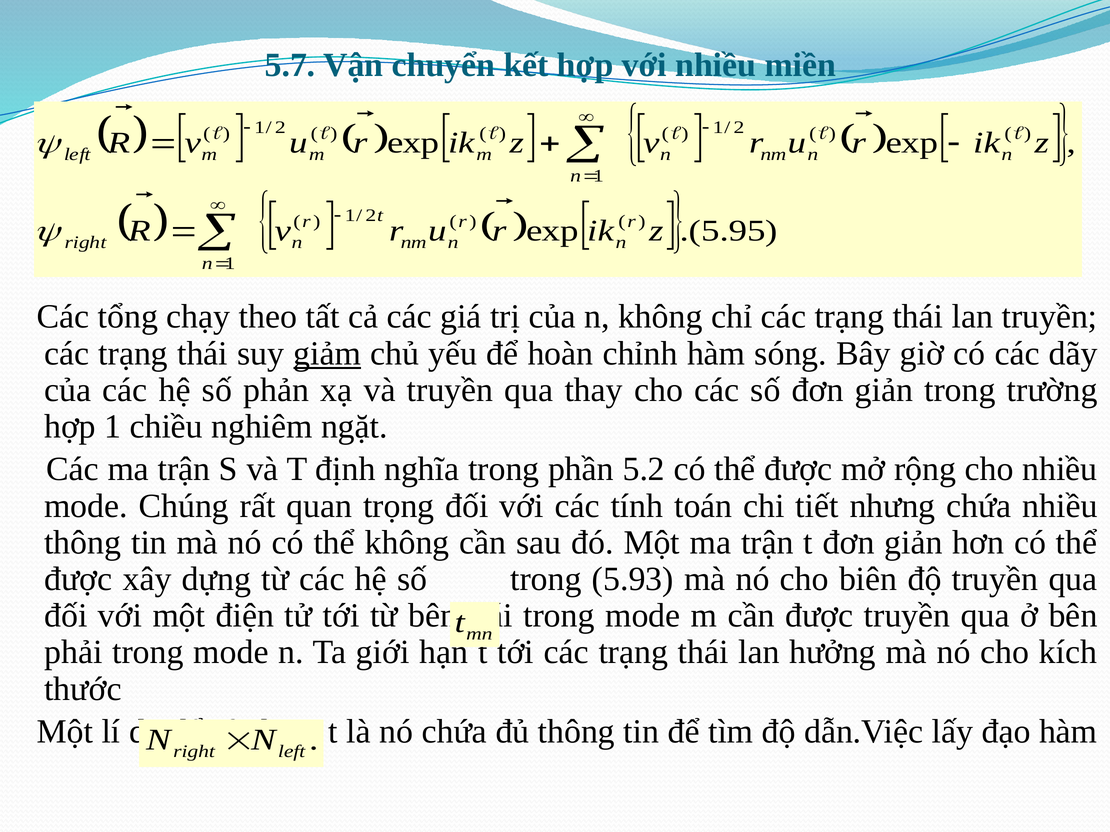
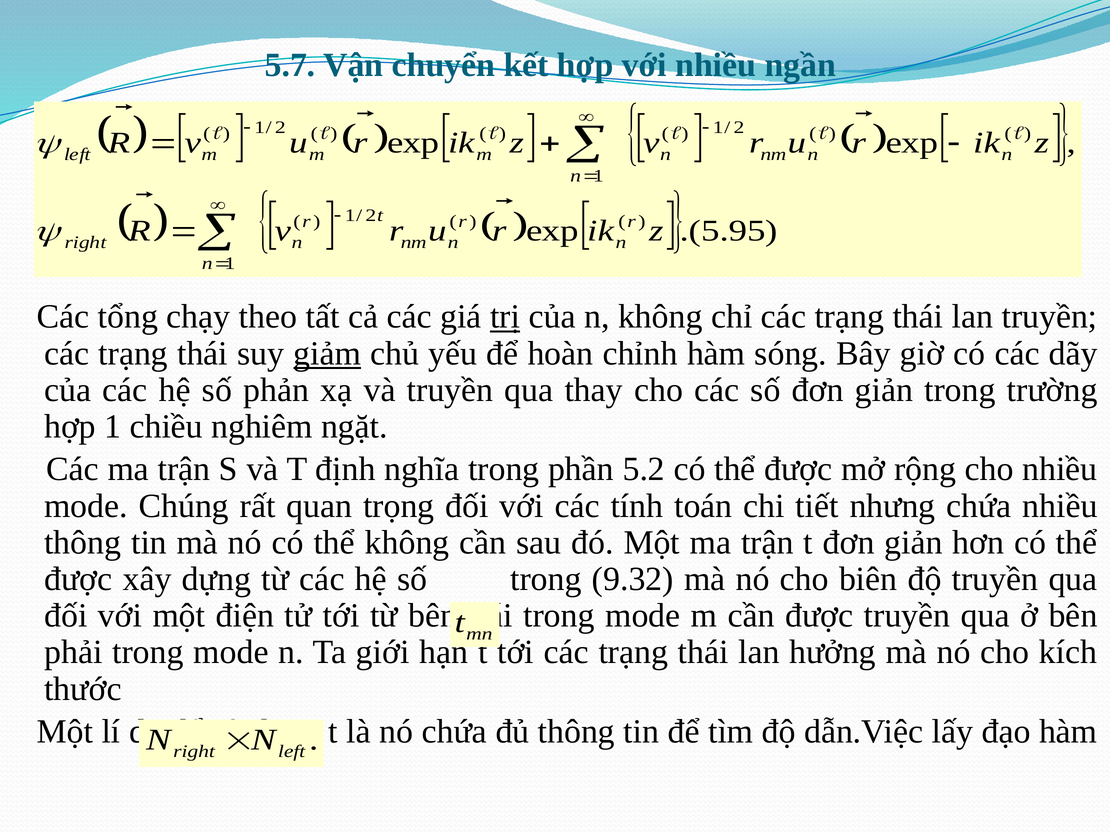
miền: miền -> ngần
trị underline: none -> present
5.93: 5.93 -> 9.32
